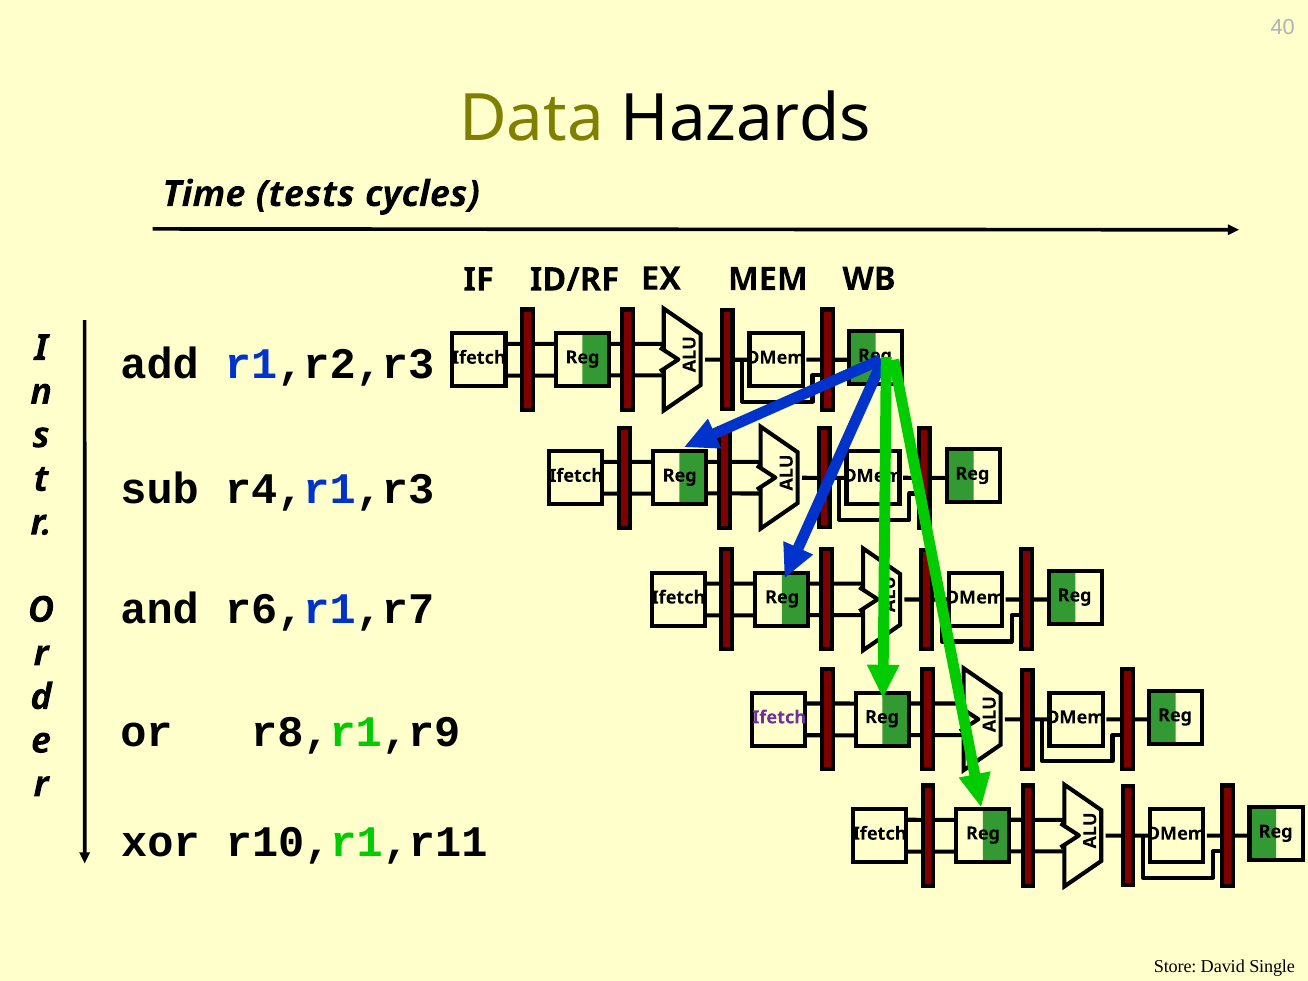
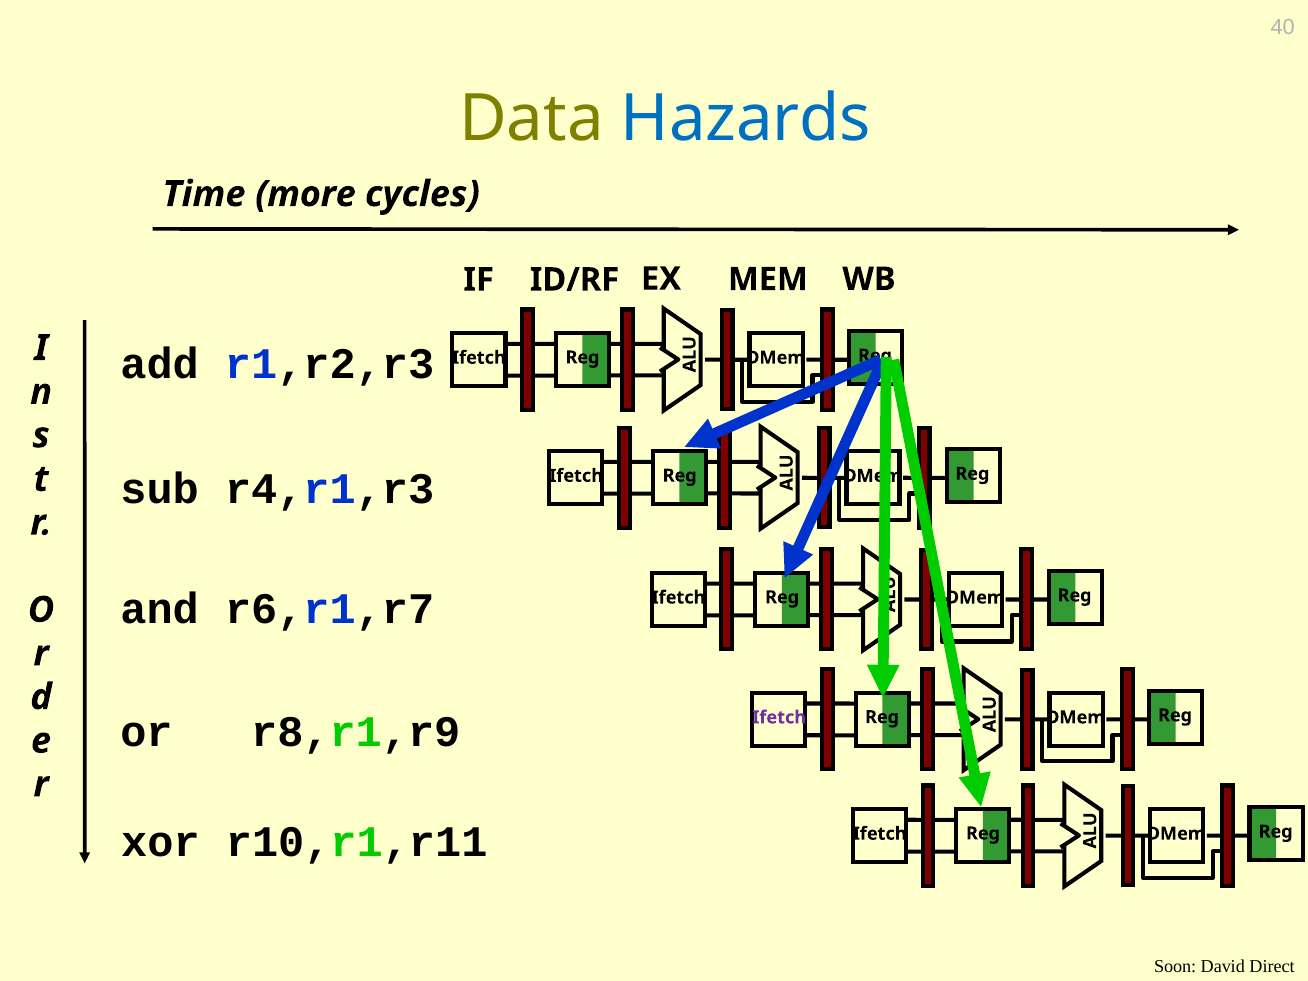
Hazards colour: black -> blue
tests: tests -> more
Store: Store -> Soon
Single: Single -> Direct
